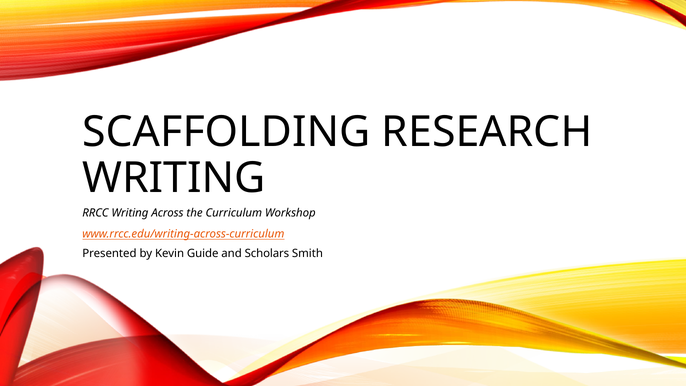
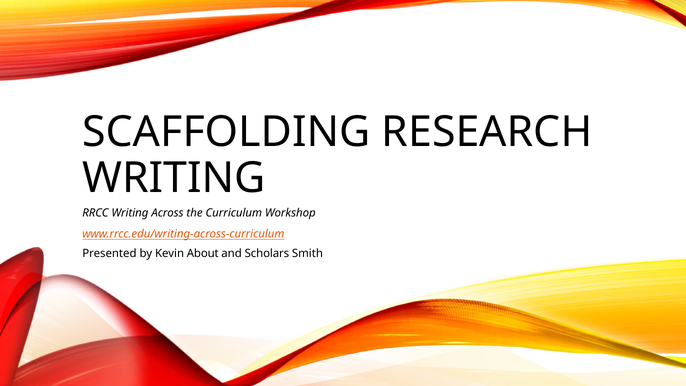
Guide: Guide -> About
